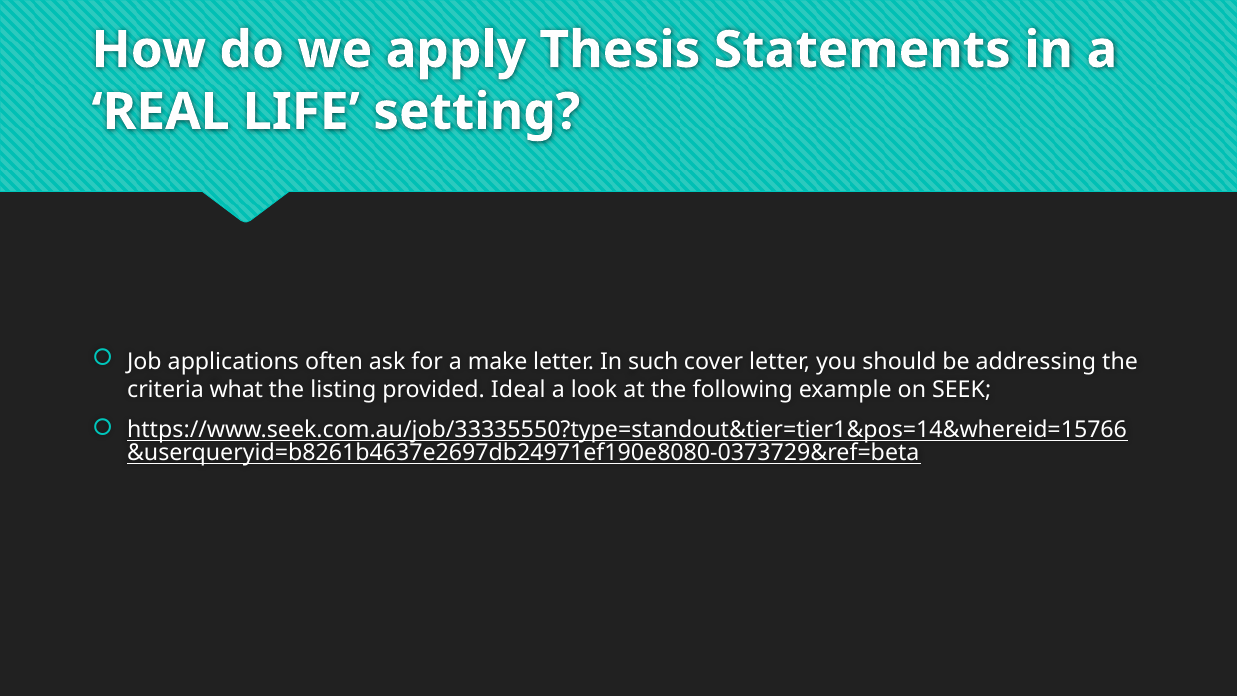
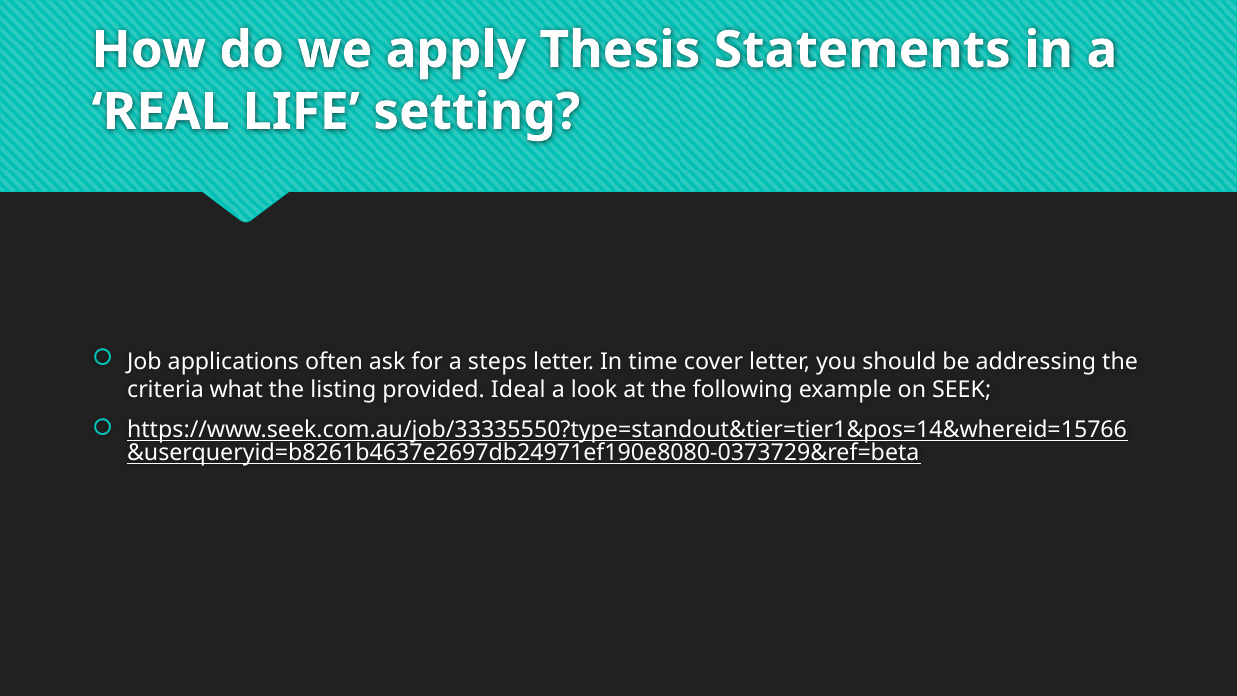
make: make -> steps
such: such -> time
